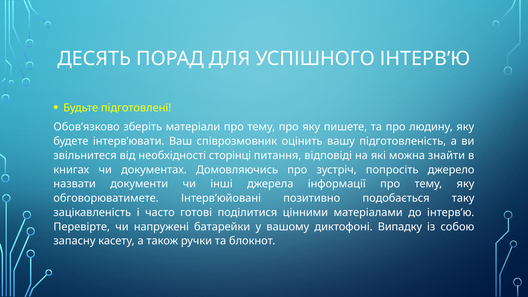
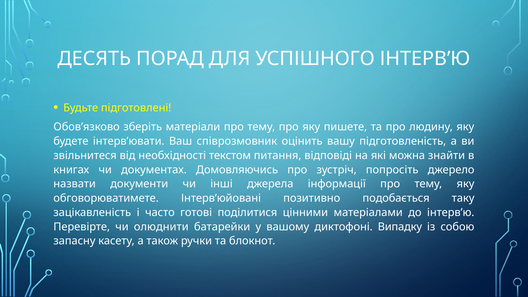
сторінці: сторінці -> текстом
напружені: напружені -> олюднити
